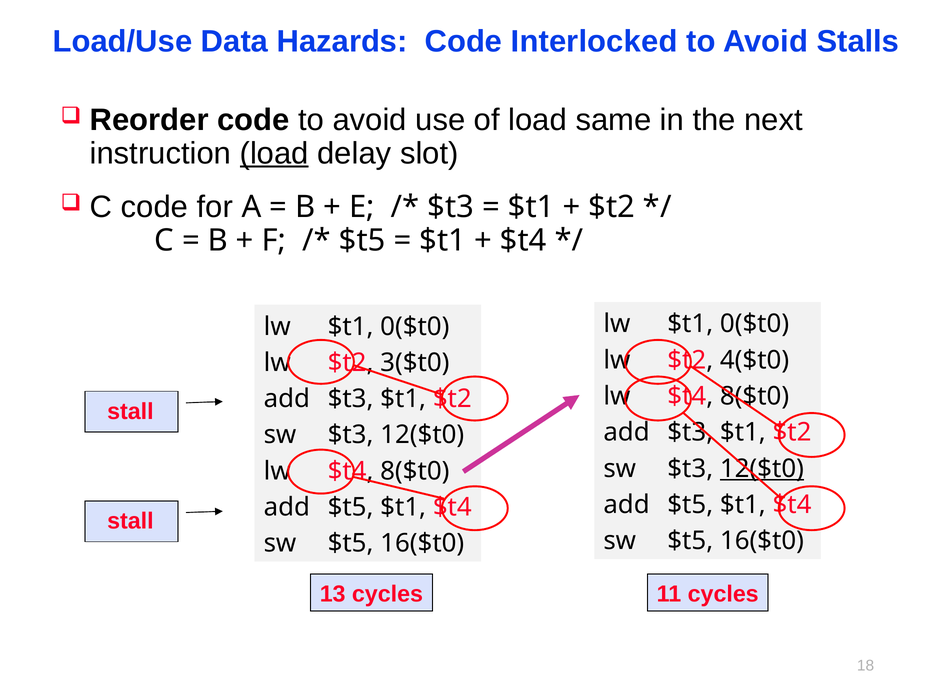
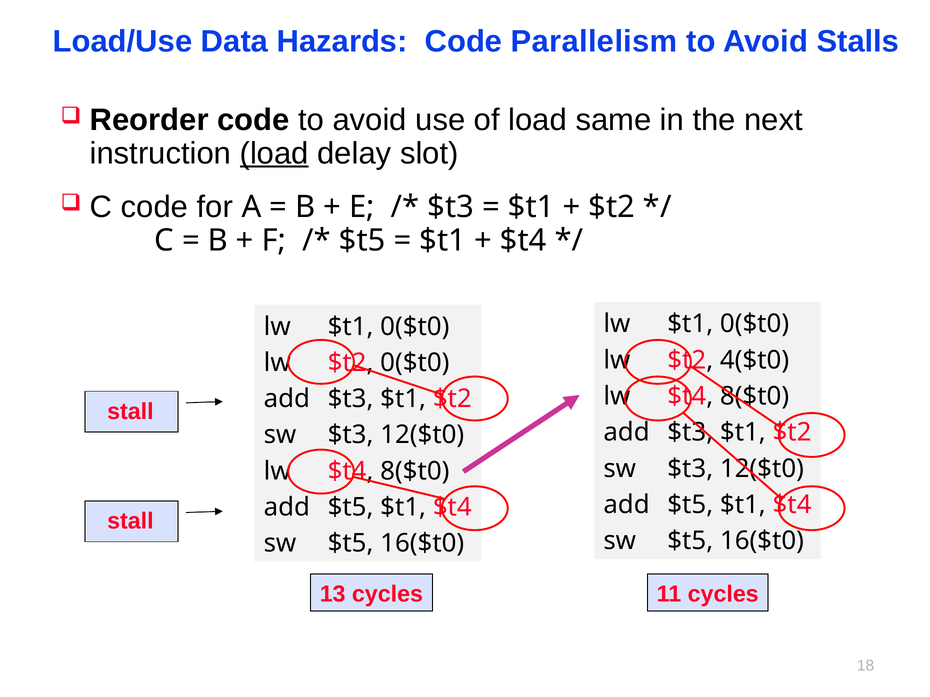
Interlocked: Interlocked -> Parallelism
$t2 3($t0: 3($t0 -> 0($t0
12($t0 at (762, 469) underline: present -> none
